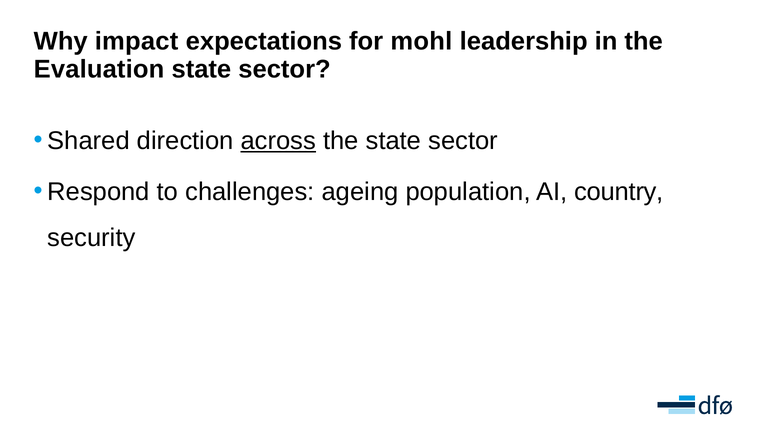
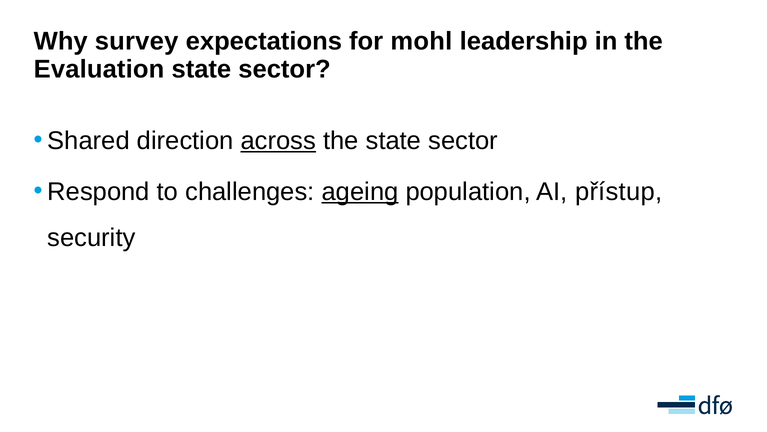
impact: impact -> survey
ageing underline: none -> present
country: country -> přístup
